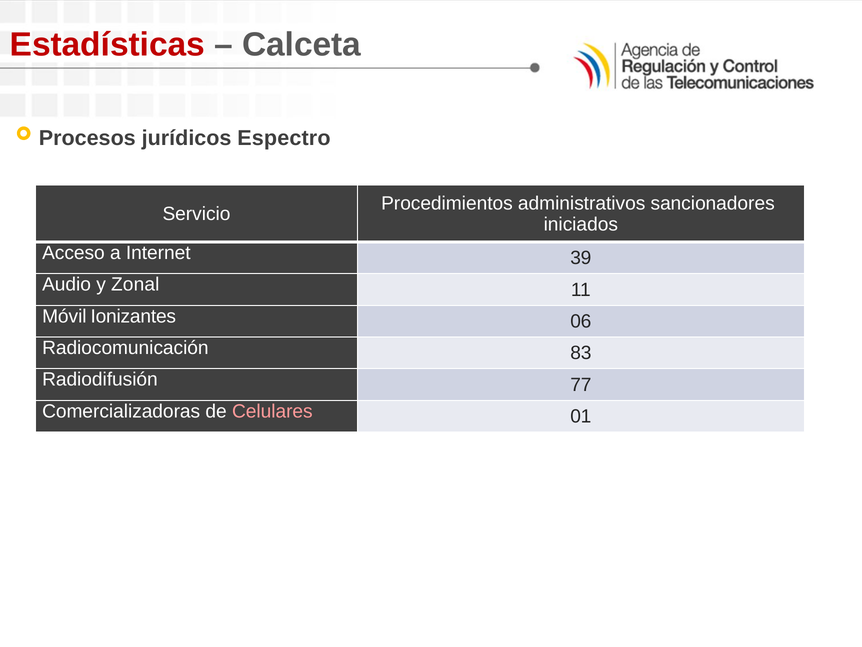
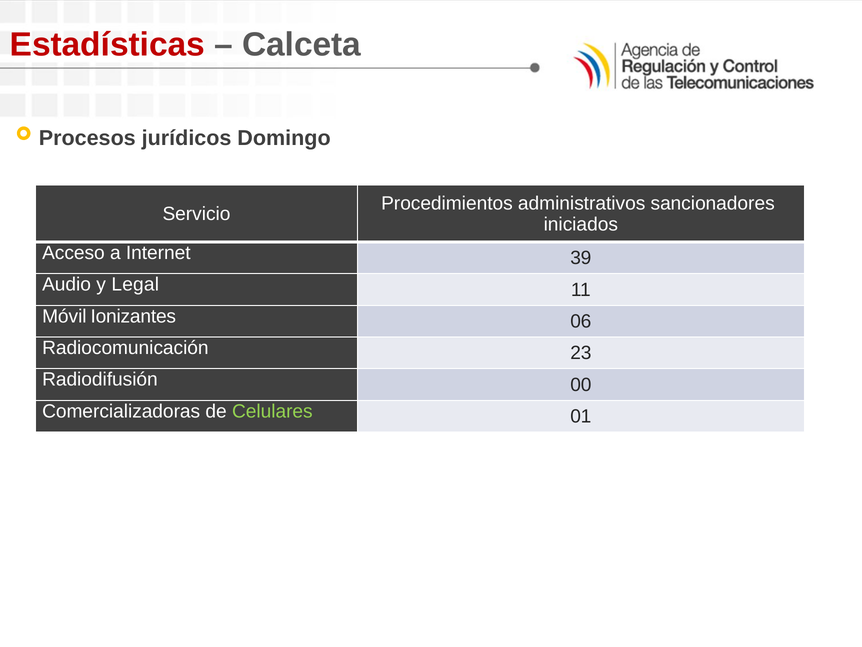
Espectro: Espectro -> Domingo
Zonal: Zonal -> Legal
83: 83 -> 23
77: 77 -> 00
Celulares colour: pink -> light green
